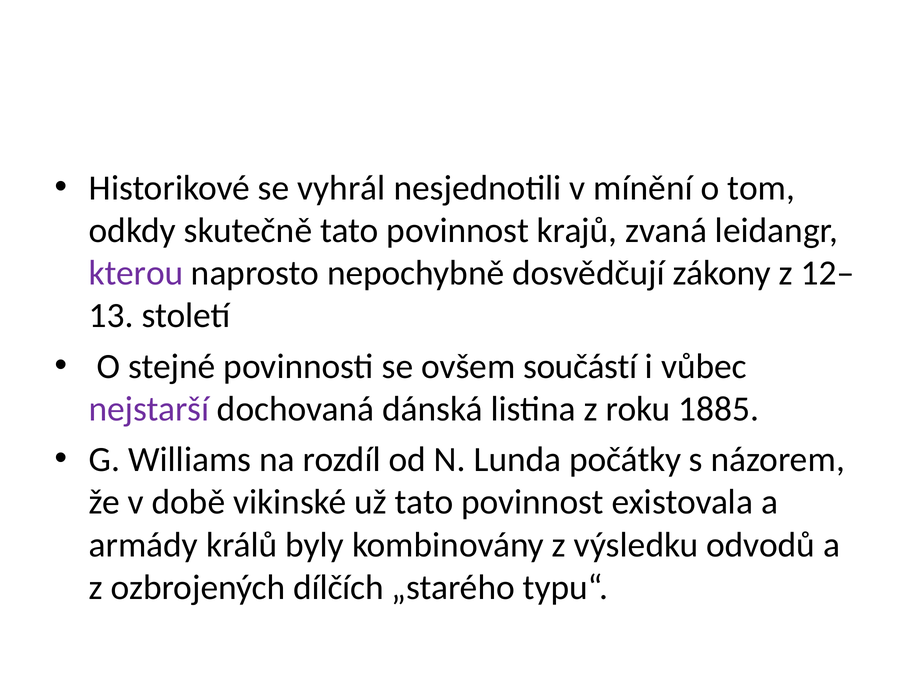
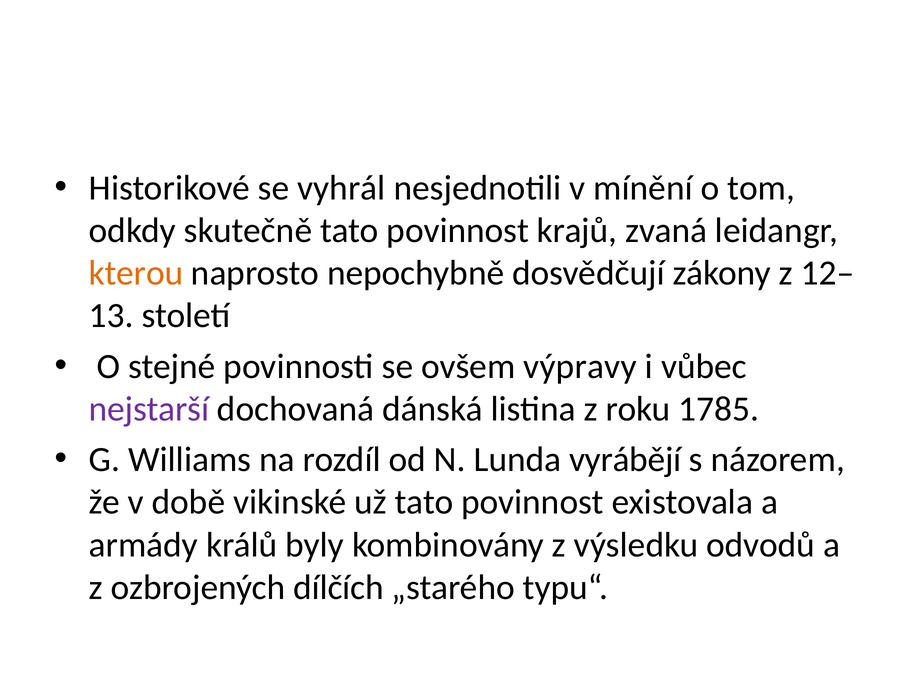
kterou colour: purple -> orange
součástí: součástí -> výpravy
1885: 1885 -> 1785
počátky: počátky -> vyrábějí
